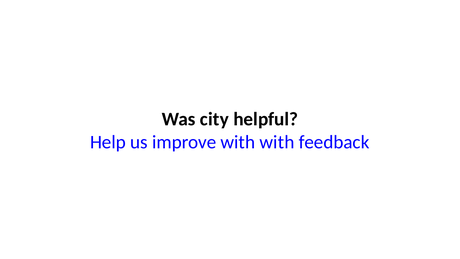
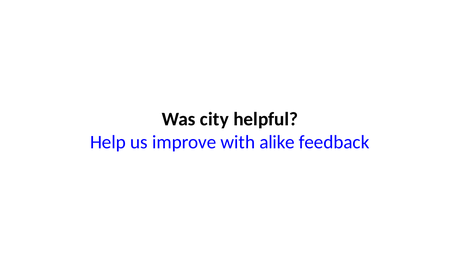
with with: with -> alike
